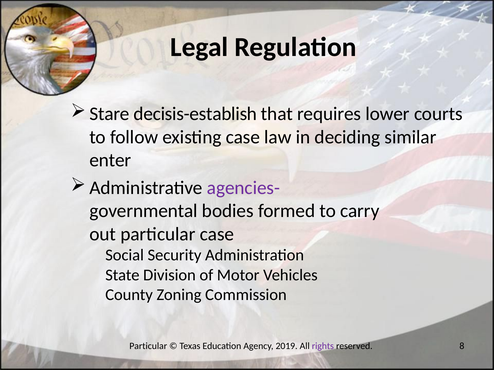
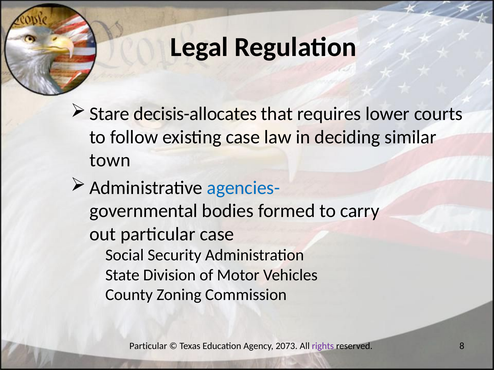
decisis-establish: decisis-establish -> decisis-allocates
enter: enter -> town
agencies- colour: purple -> blue
2019: 2019 -> 2073
